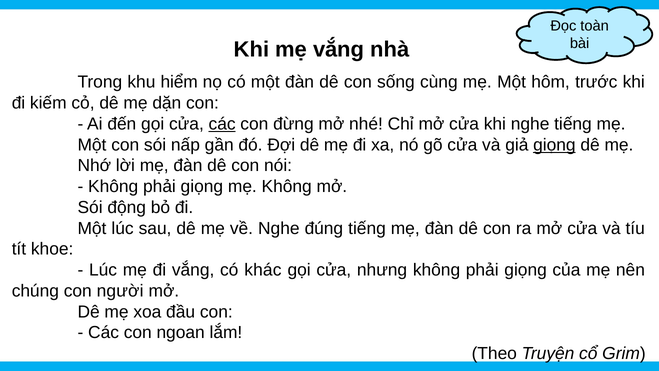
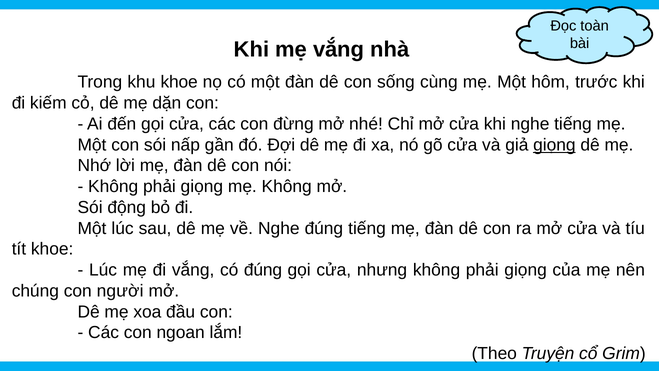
khu hiểm: hiểm -> khoe
các at (222, 124) underline: present -> none
có khác: khác -> đúng
